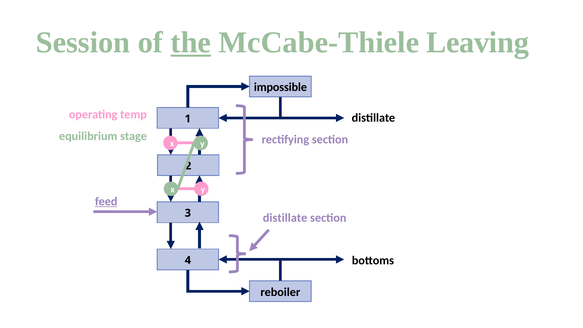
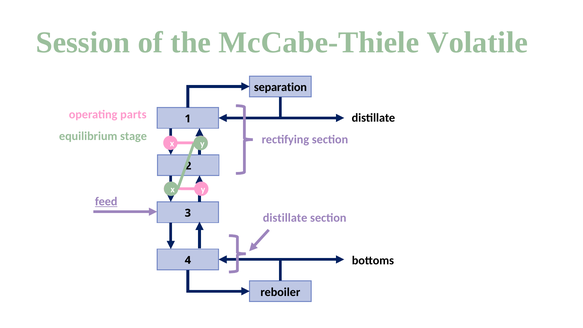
the underline: present -> none
Leaving: Leaving -> Volatile
impossible: impossible -> separation
temp: temp -> parts
